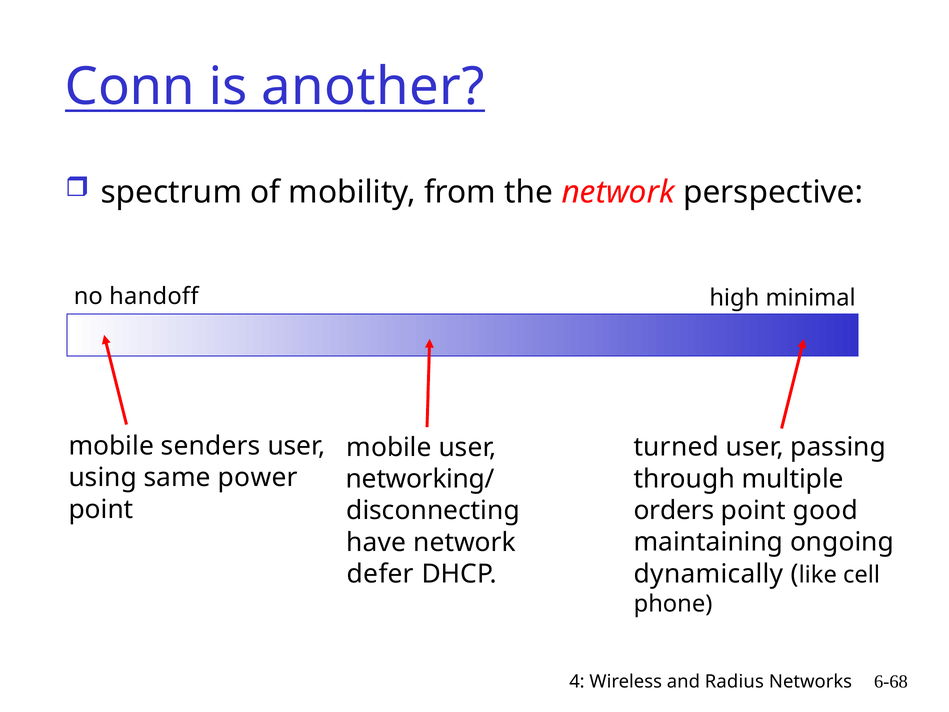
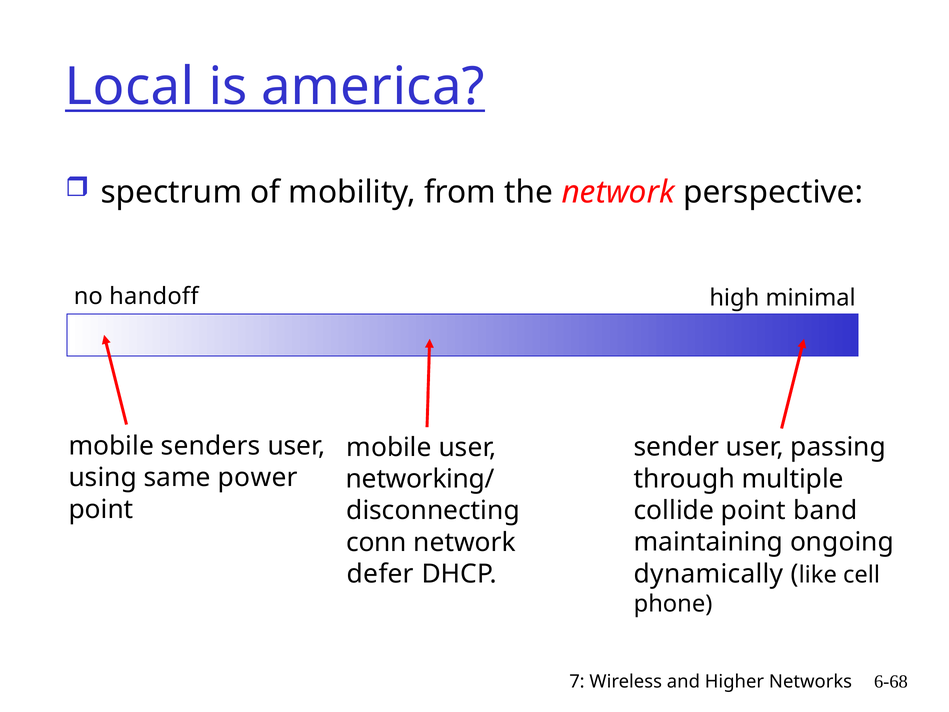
Conn: Conn -> Local
another: another -> america
turned: turned -> sender
orders: orders -> collide
good: good -> band
have: have -> conn
4: 4 -> 7
Radius: Radius -> Higher
